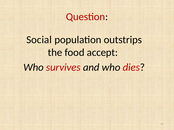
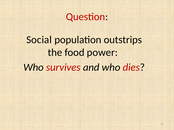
accept: accept -> power
